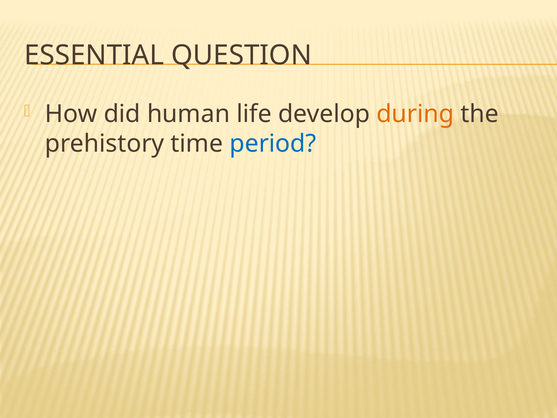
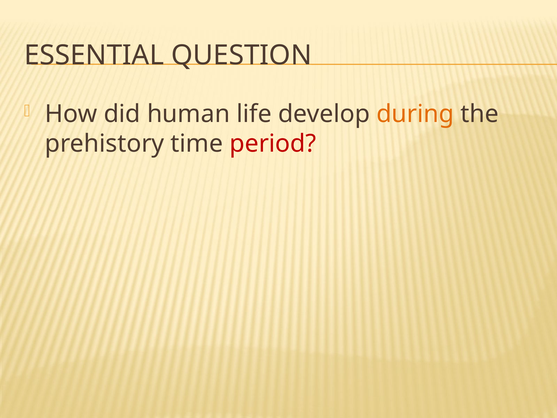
period colour: blue -> red
